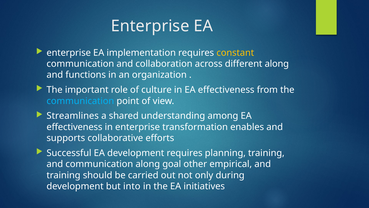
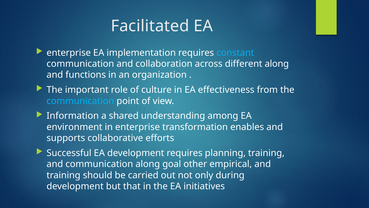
Enterprise at (150, 26): Enterprise -> Facilitated
constant colour: yellow -> light blue
Streamlines: Streamlines -> Information
effectiveness at (74, 127): effectiveness -> environment
into: into -> that
